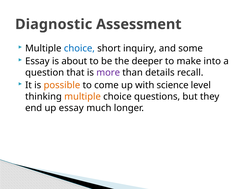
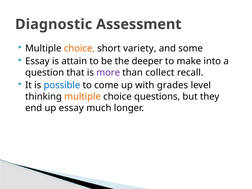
choice at (79, 48) colour: blue -> orange
inquiry: inquiry -> variety
about: about -> attain
details: details -> collect
possible colour: orange -> blue
science: science -> grades
